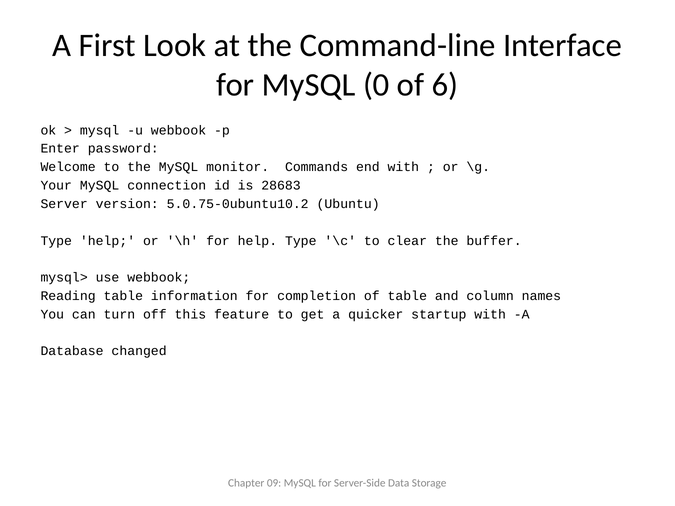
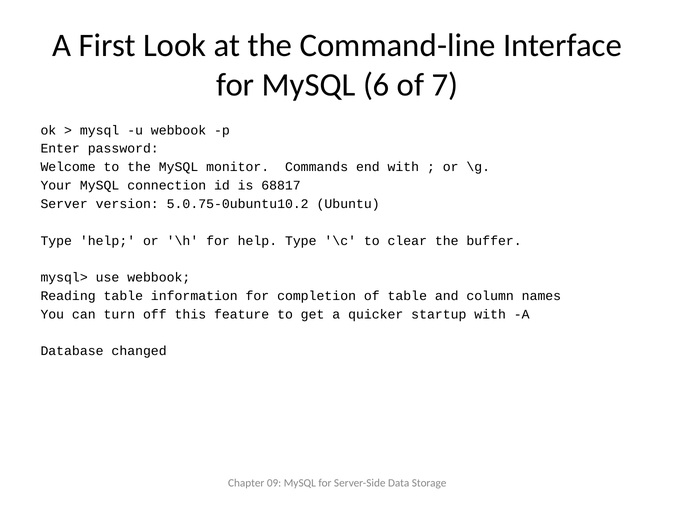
0: 0 -> 6
6: 6 -> 7
28683: 28683 -> 68817
